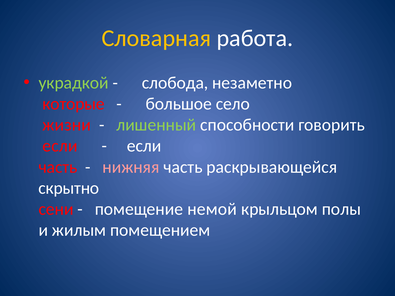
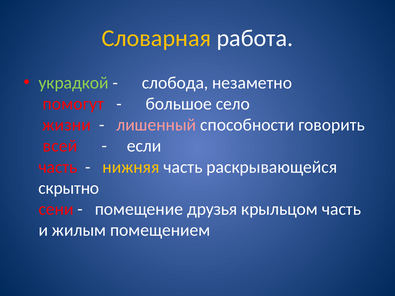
которые: которые -> помогут
лишенный colour: light green -> pink
если at (60, 146): если -> всей
нижняя colour: pink -> yellow
немой: немой -> друзья
крыльцом полы: полы -> часть
